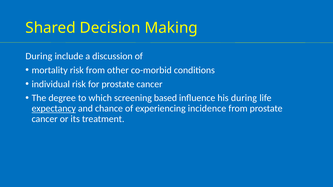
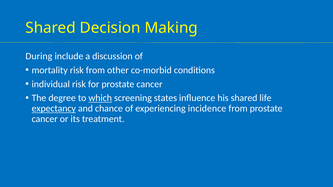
which underline: none -> present
based: based -> states
his during: during -> shared
